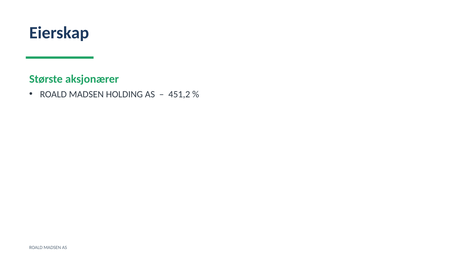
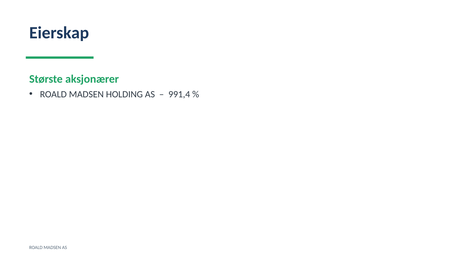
451,2: 451,2 -> 991,4
